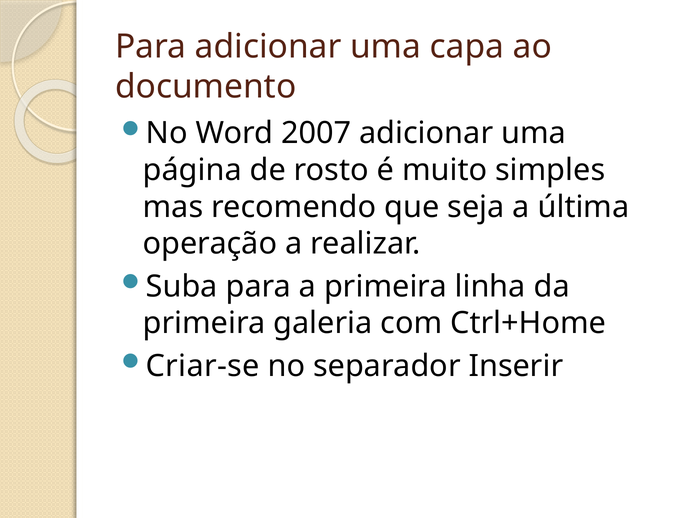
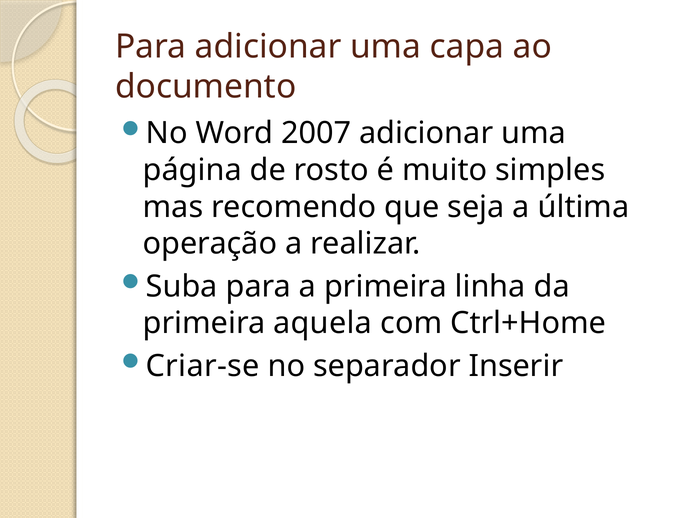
galeria: galeria -> aquela
